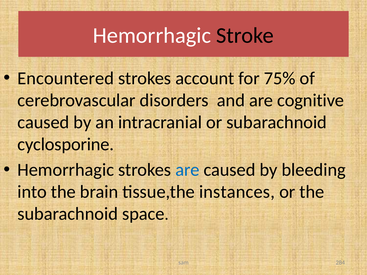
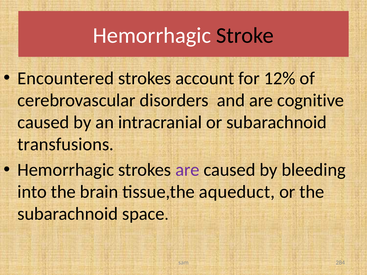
75%: 75% -> 12%
cyclosporine: cyclosporine -> transfusions
are at (187, 170) colour: blue -> purple
instances: instances -> aqueduct
